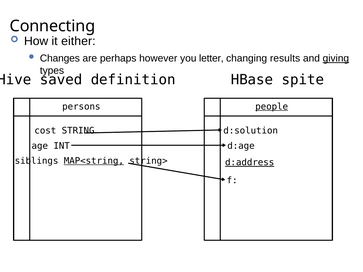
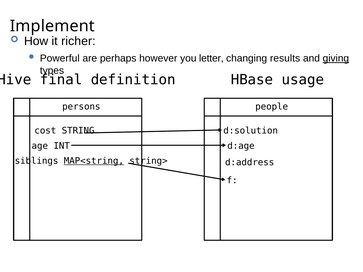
Connecting: Connecting -> Implement
either: either -> richer
Changes: Changes -> Powerful
saved: saved -> final
spite: spite -> usage
people underline: present -> none
d:address underline: present -> none
